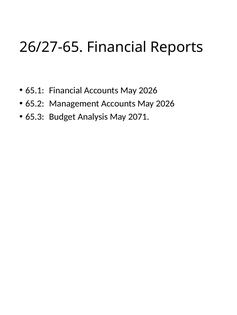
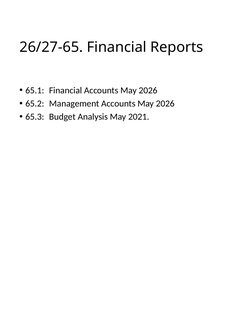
2071: 2071 -> 2021
